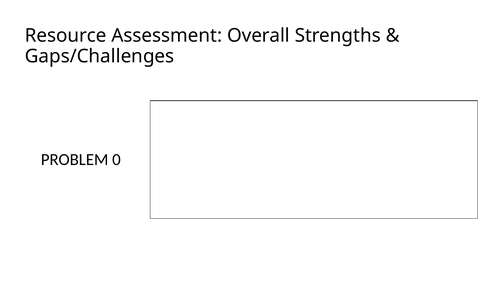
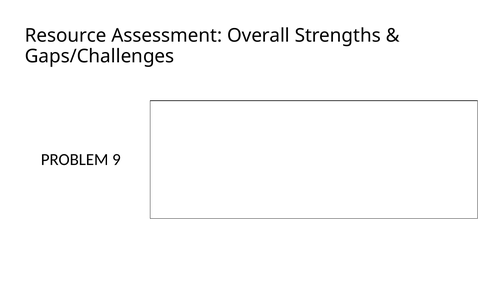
0: 0 -> 9
